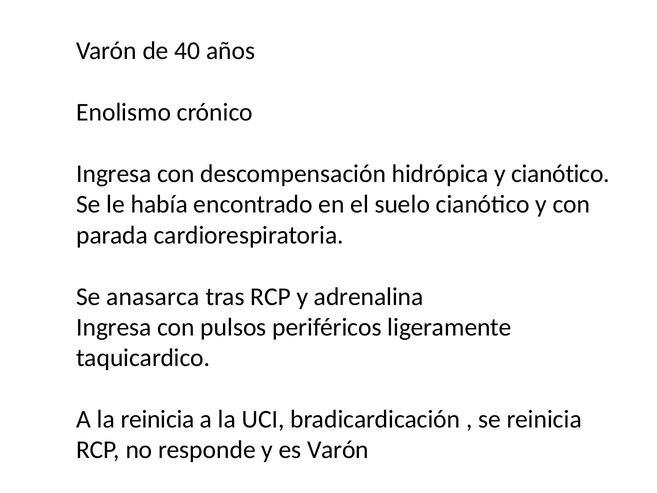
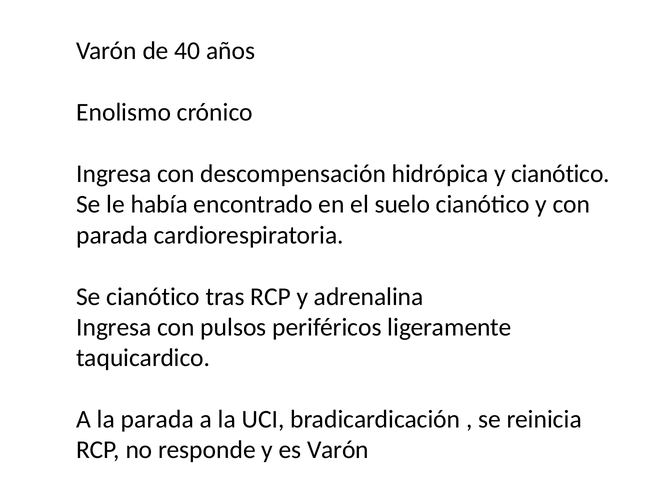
Se anasarca: anasarca -> cianótico
la reinicia: reinicia -> parada
